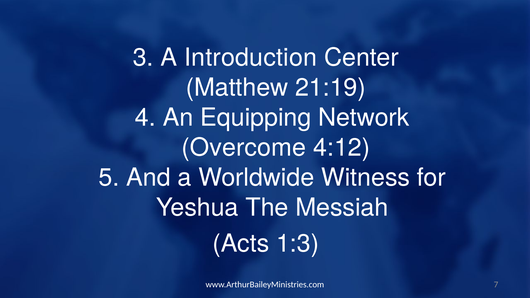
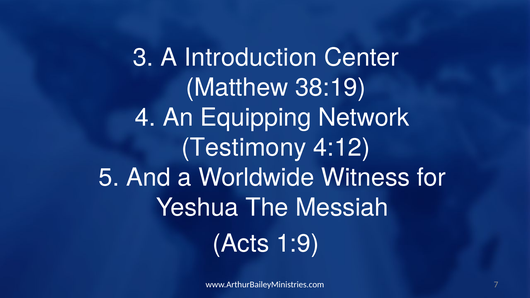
21:19: 21:19 -> 38:19
Overcome: Overcome -> Testimony
1:3: 1:3 -> 1:9
